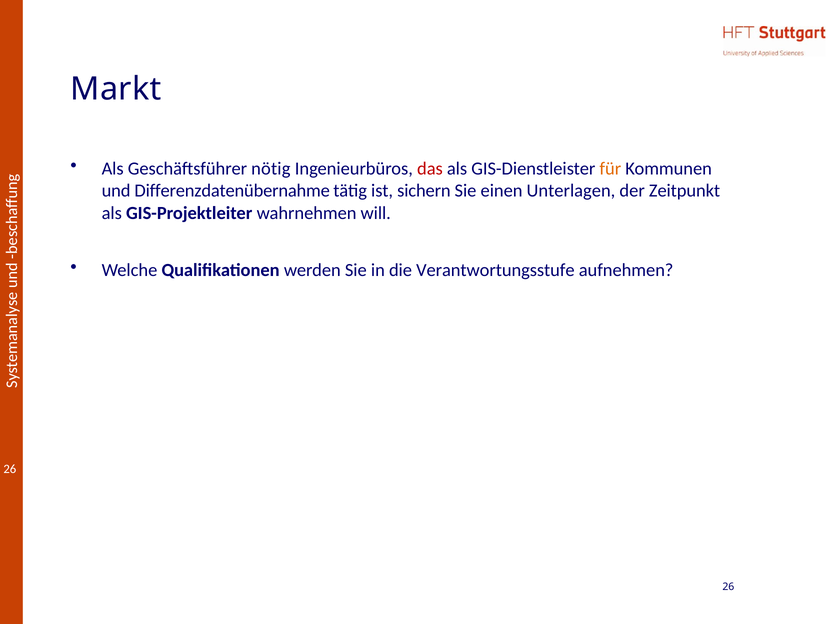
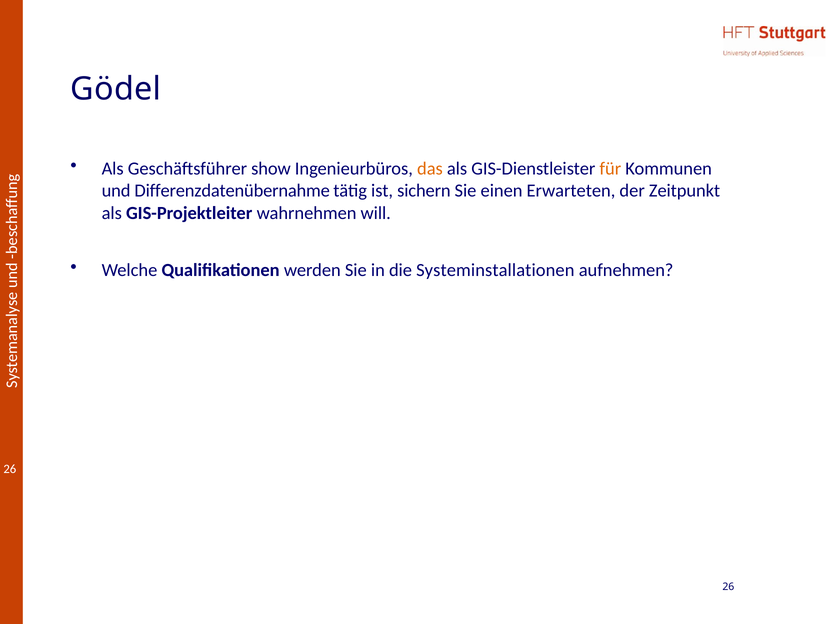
Markt: Markt -> Gödel
nötig: nötig -> show
das colour: red -> orange
Unterlagen: Unterlagen -> Erwarteten
Verantwortungsstufe: Verantwortungsstufe -> Systeminstallationen
